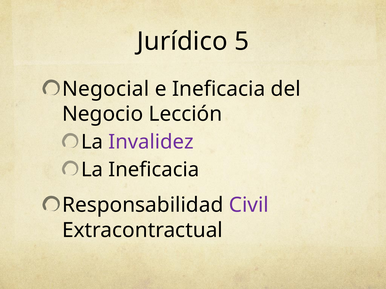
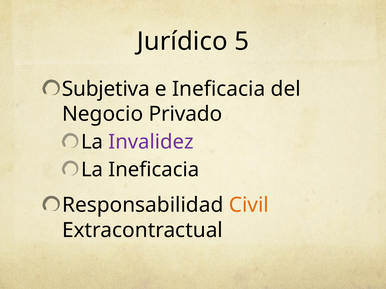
Negocial: Negocial -> Subjetiva
Lección: Lección -> Privado
Civil colour: purple -> orange
